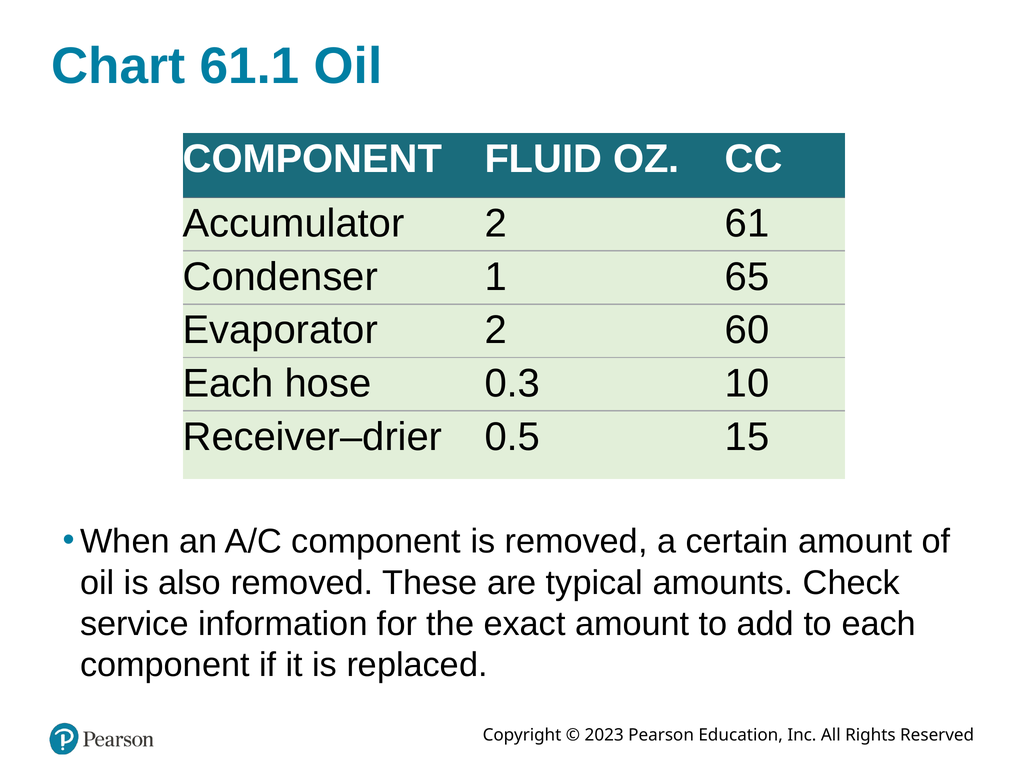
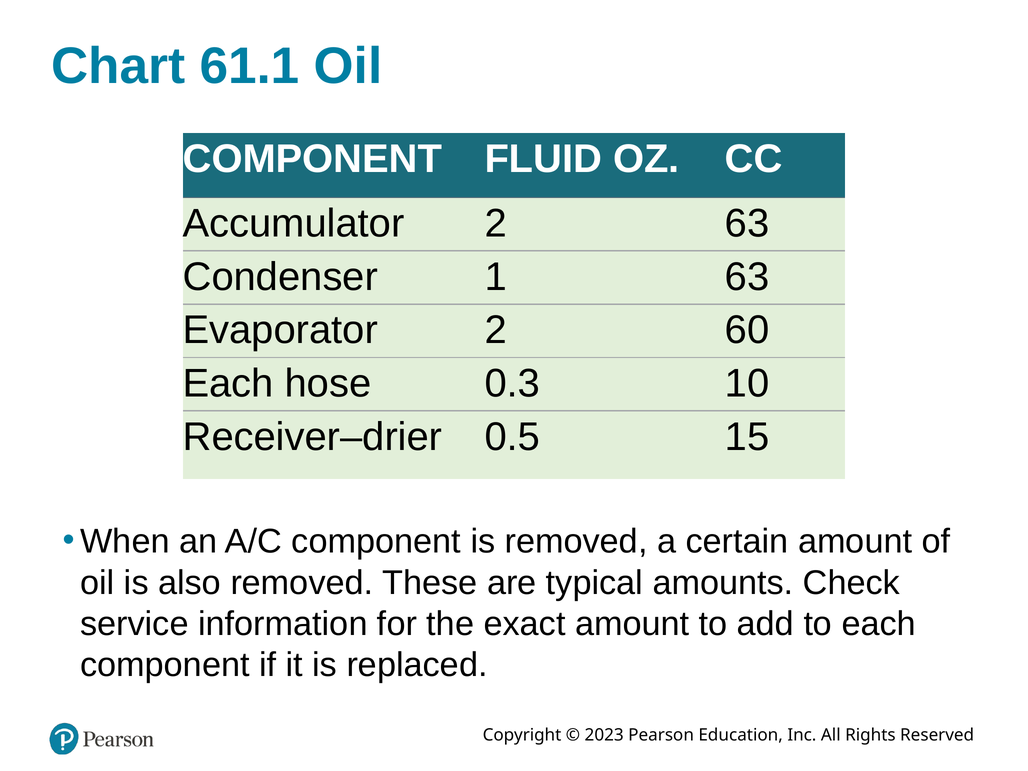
2 61: 61 -> 63
1 65: 65 -> 63
